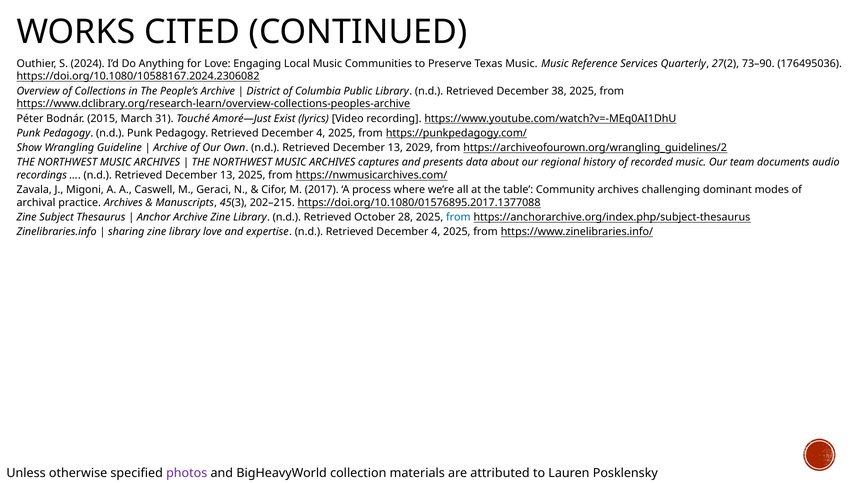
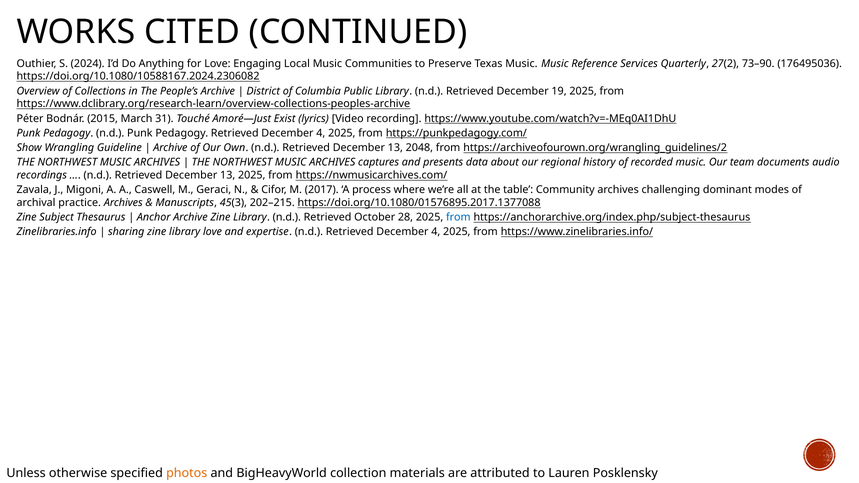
38: 38 -> 19
2029: 2029 -> 2048
photos colour: purple -> orange
